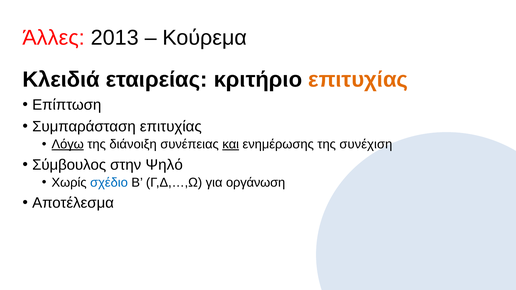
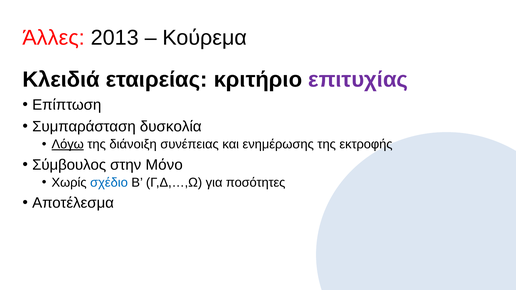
επιτυχίας at (358, 80) colour: orange -> purple
Συμπαράσταση επιτυχίας: επιτυχίας -> δυσκολία
και underline: present -> none
συνέχιση: συνέχιση -> εκτροφής
Ψηλό: Ψηλό -> Μόνο
οργάνωση: οργάνωση -> ποσότητες
